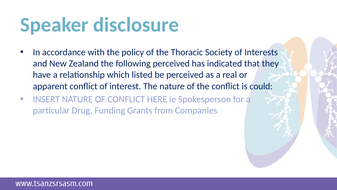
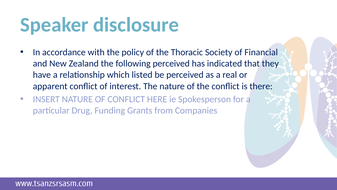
Interests: Interests -> Financial
could: could -> there
